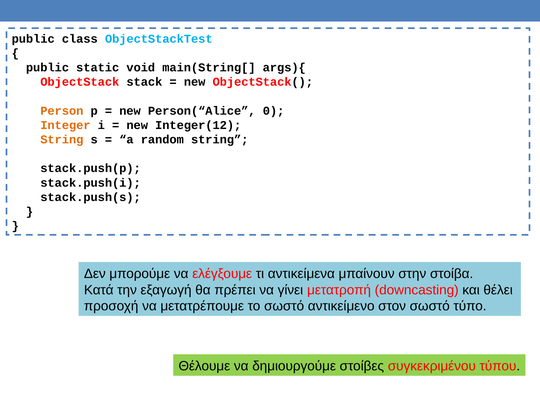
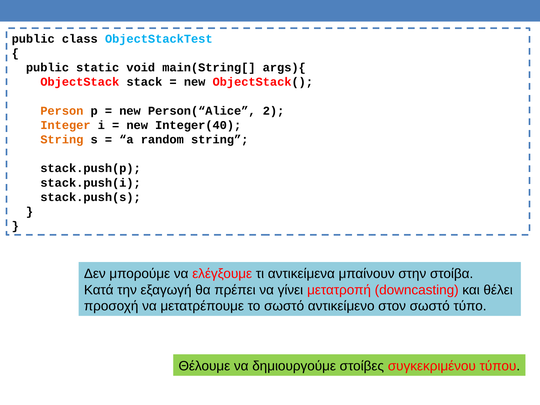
0: 0 -> 2
Integer(12: Integer(12 -> Integer(40
